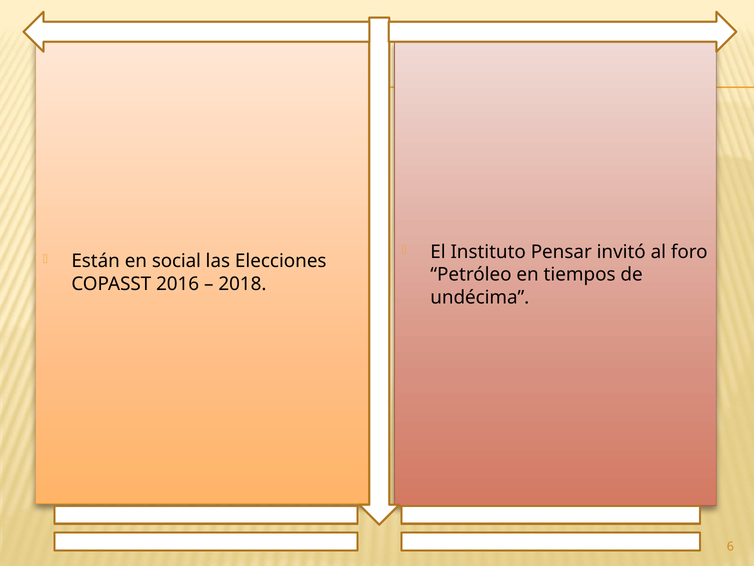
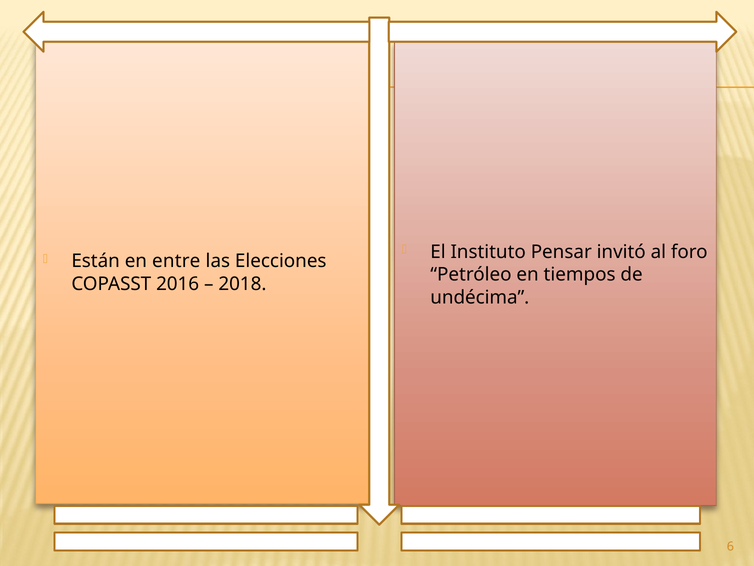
social: social -> entre
